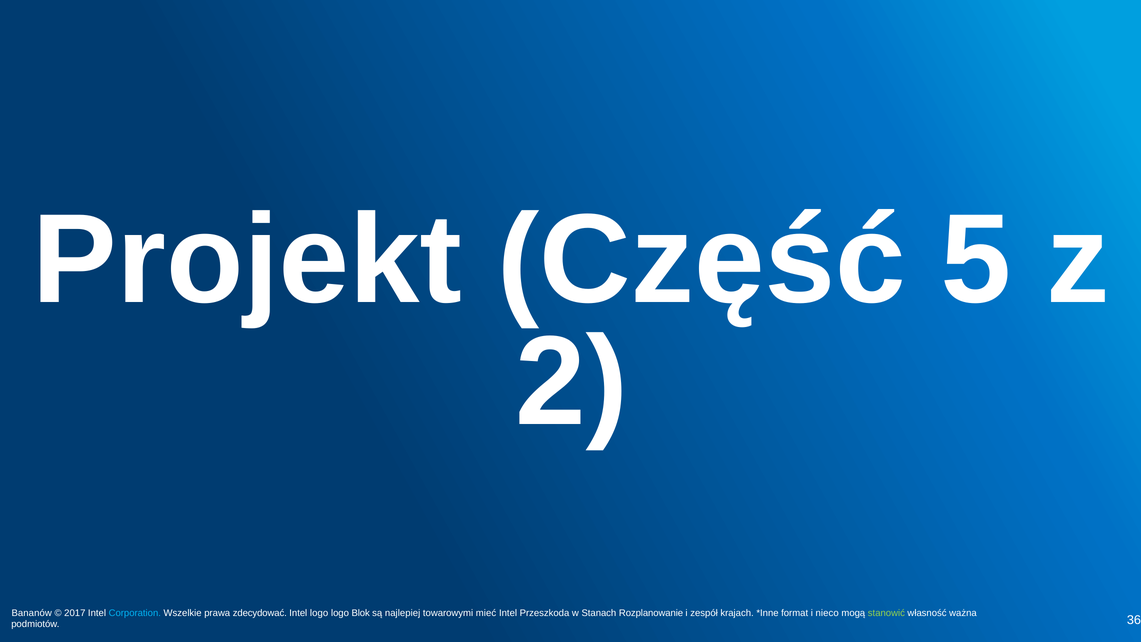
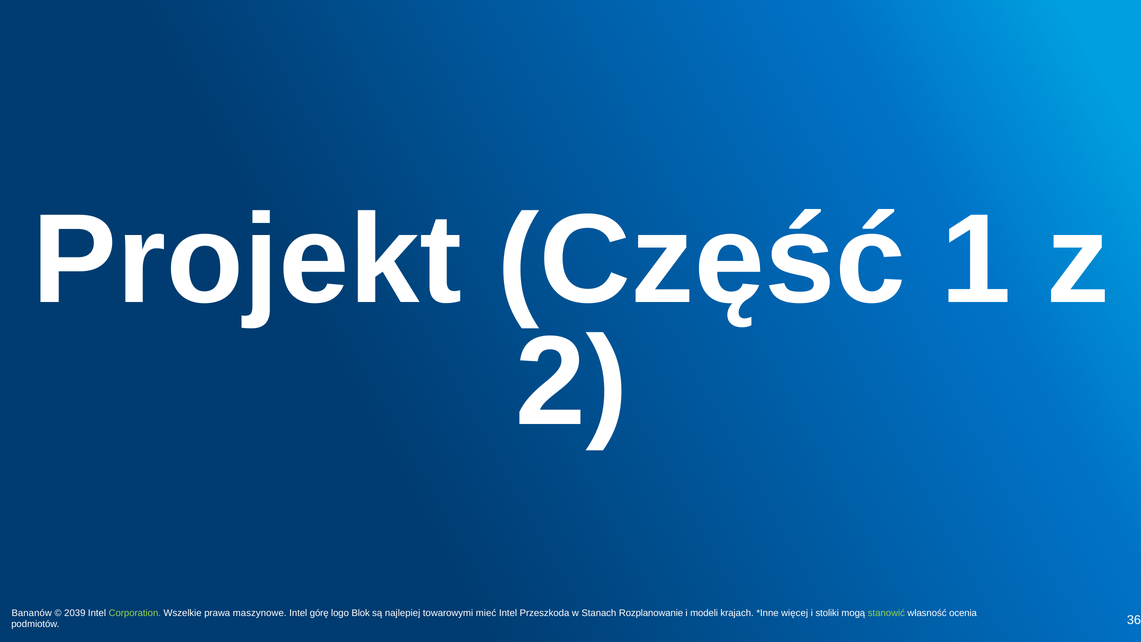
5: 5 -> 1
2017: 2017 -> 2039
Corporation colour: light blue -> light green
zdecydować: zdecydować -> maszynowe
Intel logo: logo -> górę
zespół: zespół -> modeli
format: format -> więcej
nieco: nieco -> stoliki
ważna: ważna -> ocenia
